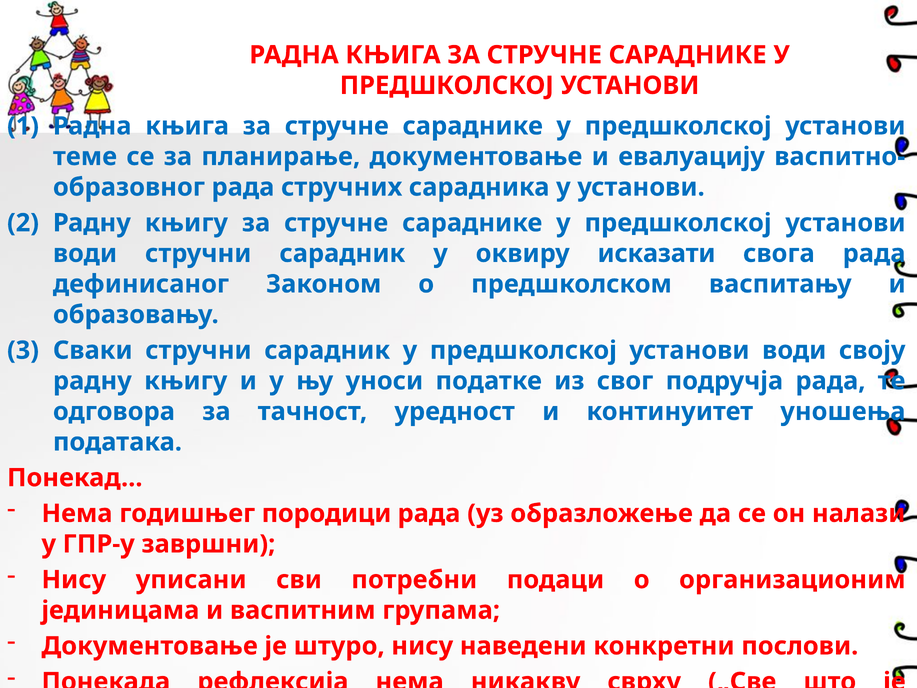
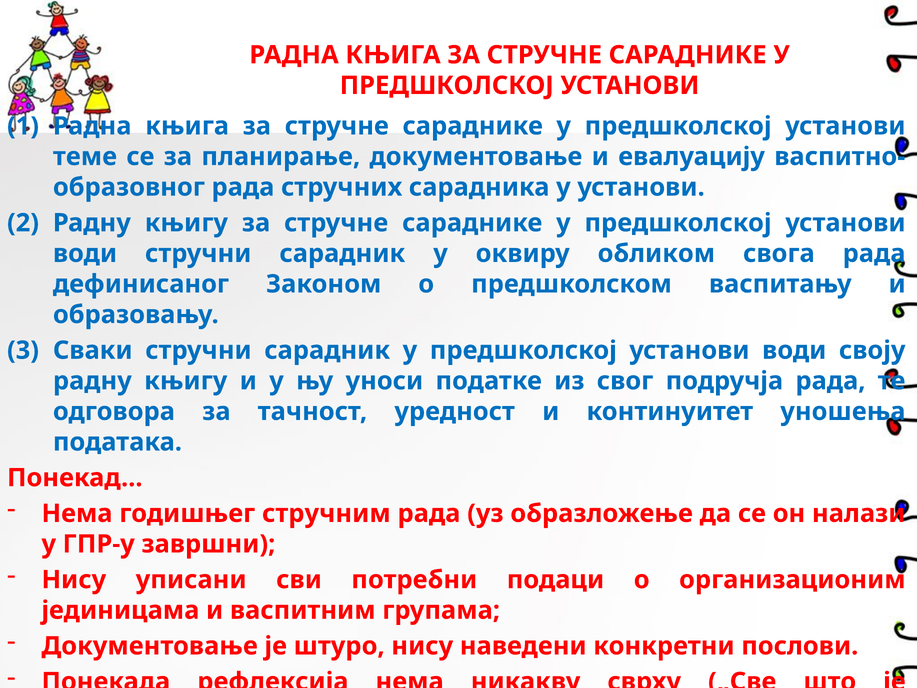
исказати: исказати -> обликом
породици: породици -> стручним
